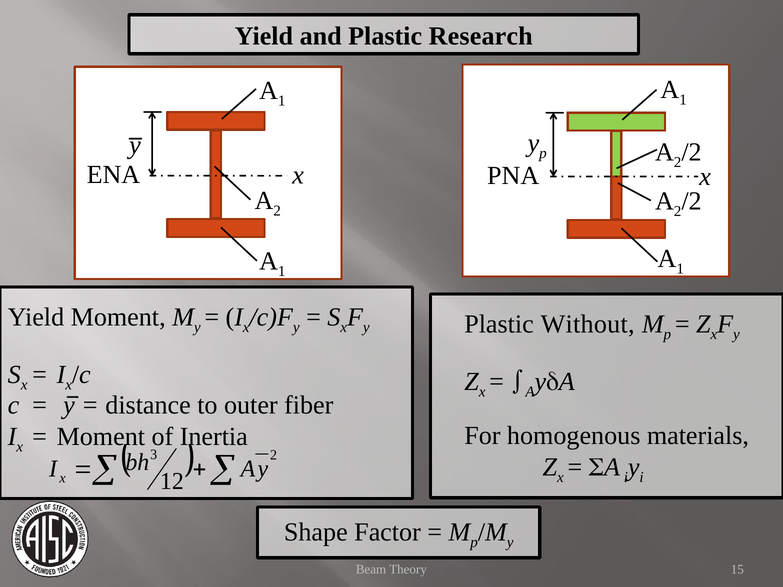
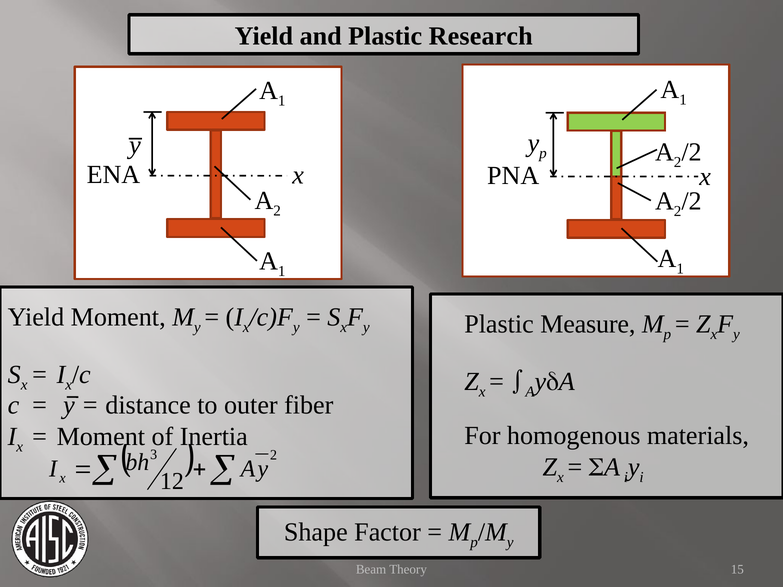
Without: Without -> Measure
